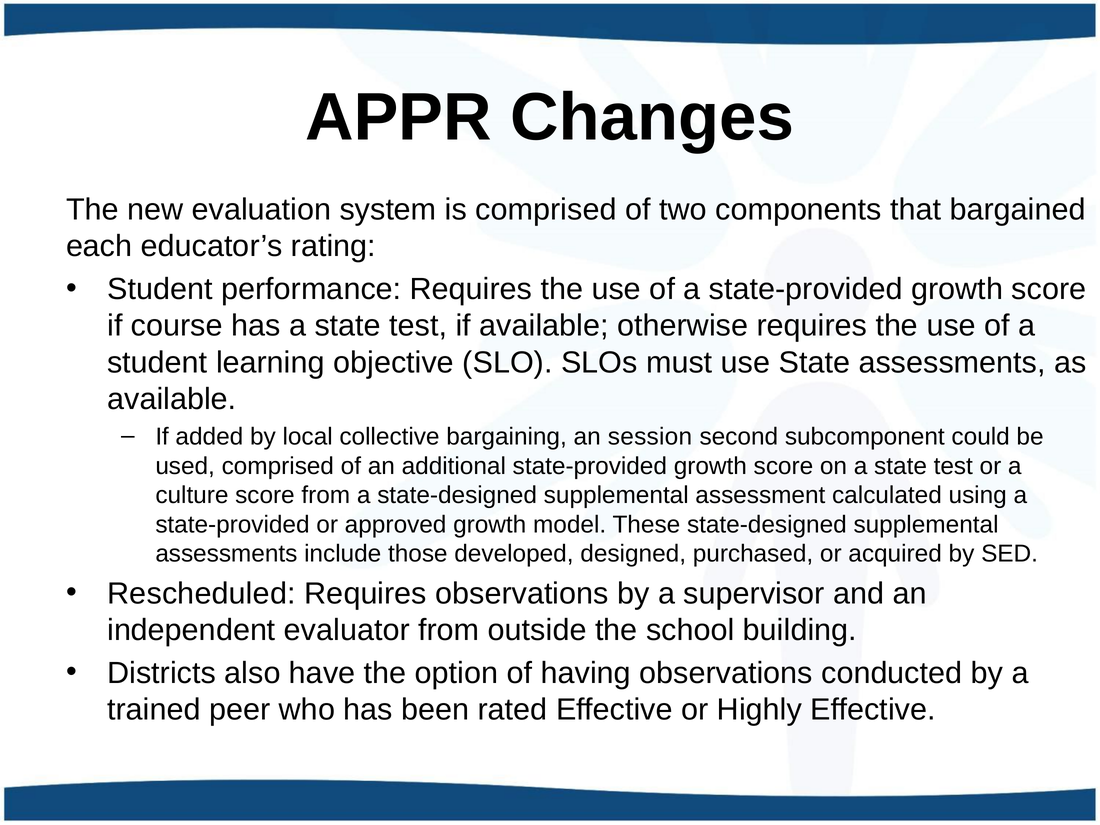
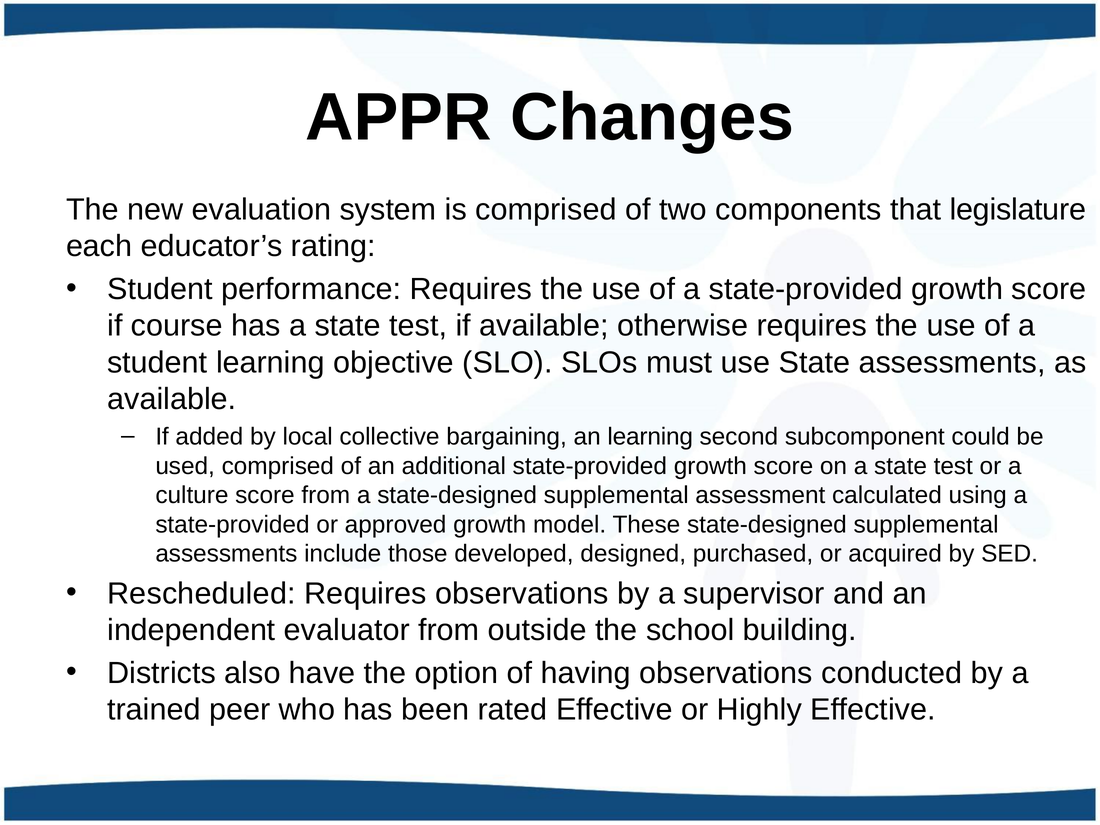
bargained: bargained -> legislature
an session: session -> learning
